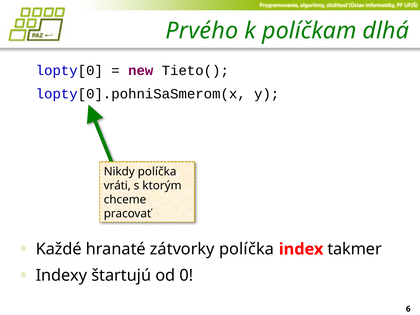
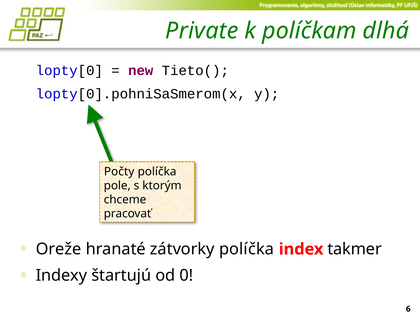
Prvého: Prvého -> Private
Nikdy: Nikdy -> Počty
vráti: vráti -> pole
Každé: Každé -> Oreže
